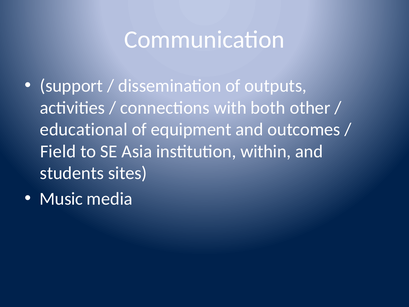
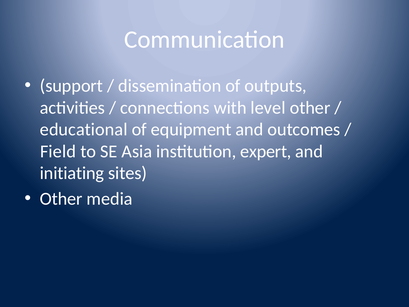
both: both -> level
within: within -> expert
students: students -> initiating
Music at (61, 199): Music -> Other
